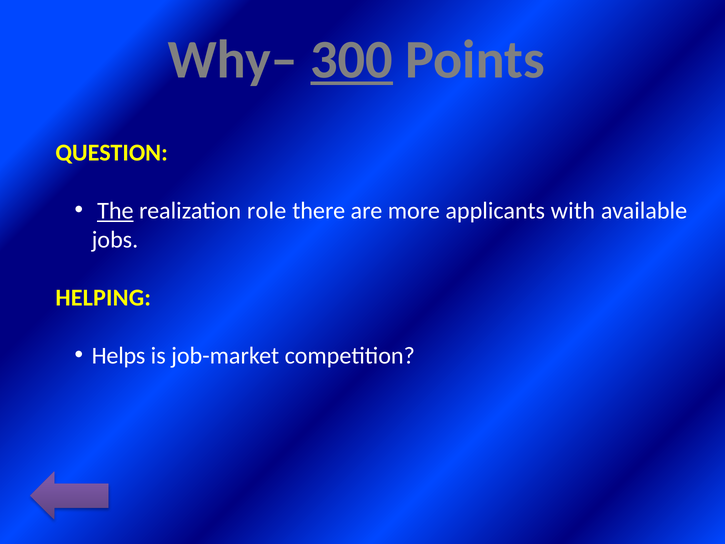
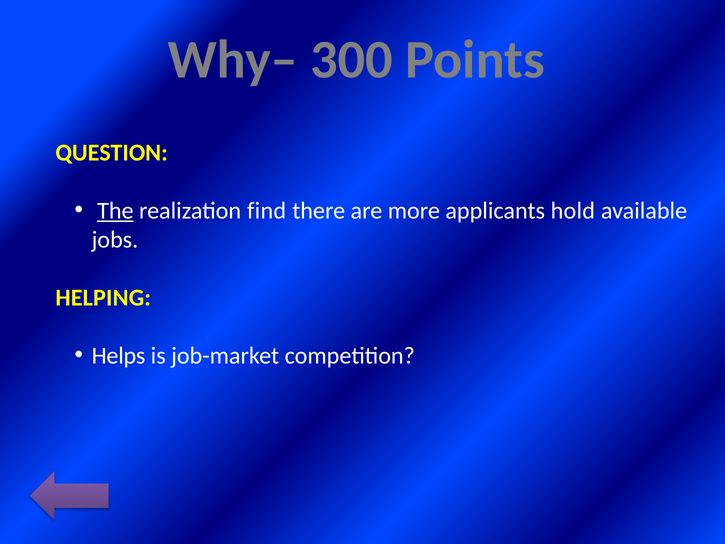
300 underline: present -> none
role: role -> find
with: with -> hold
